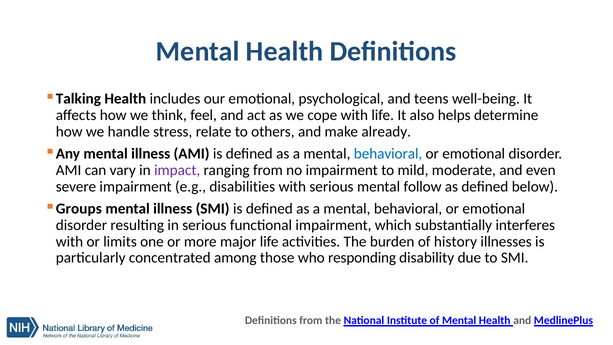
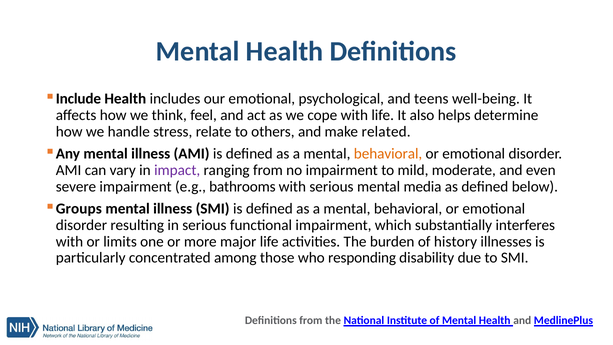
Talking: Talking -> Include
already: already -> related
behavioral at (388, 154) colour: blue -> orange
disabilities: disabilities -> bathrooms
follow: follow -> media
